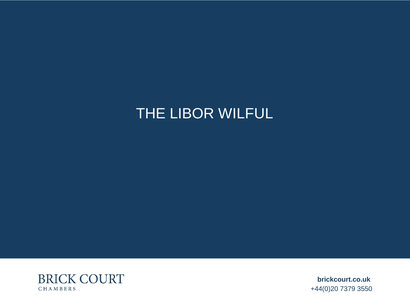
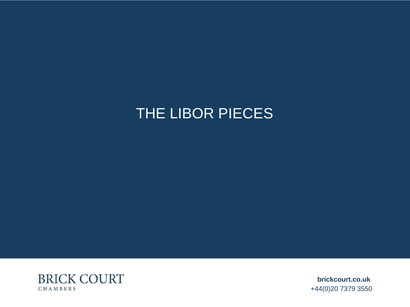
WILFUL: WILFUL -> PIECES
